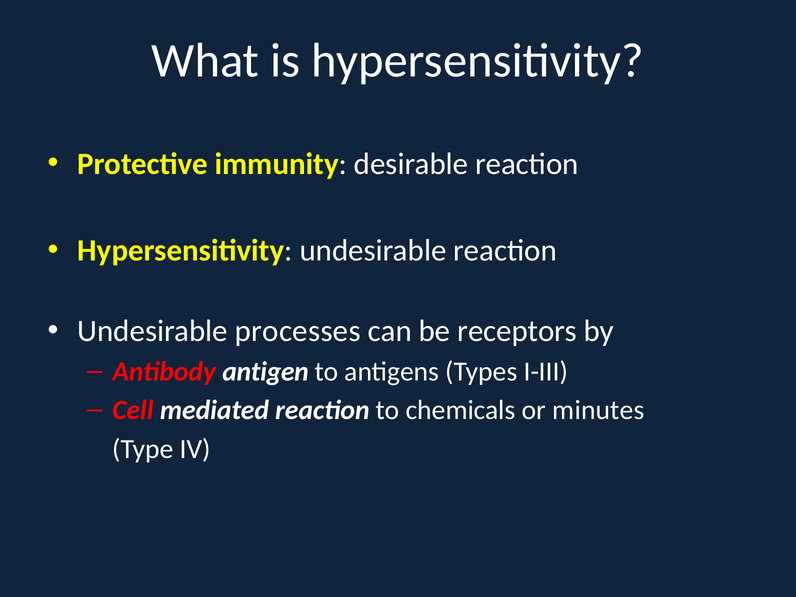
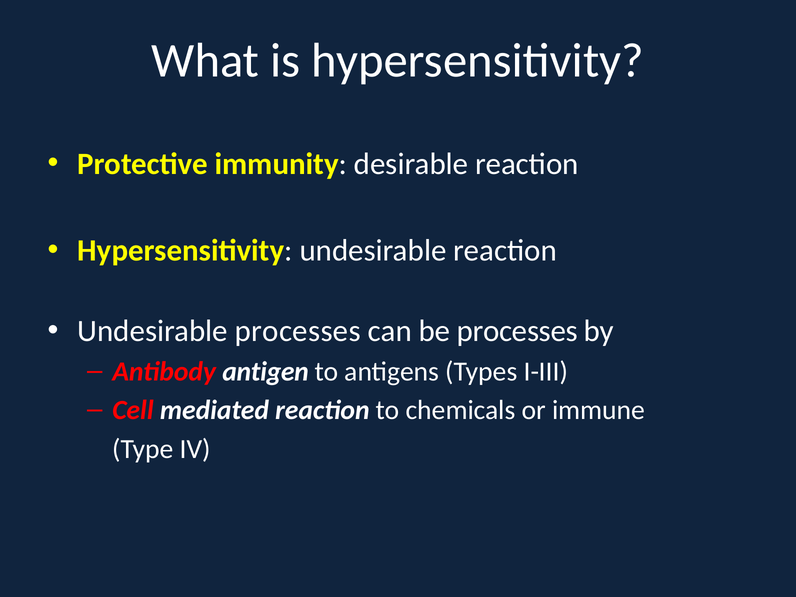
be receptors: receptors -> processes
minutes: minutes -> immune
